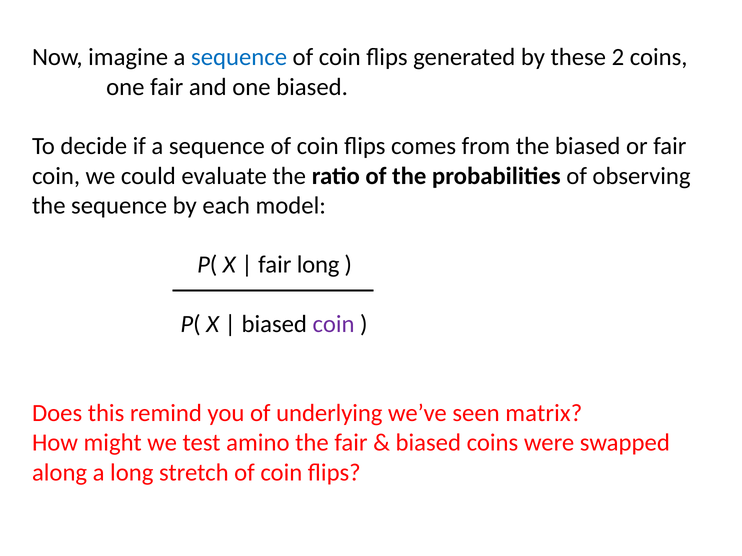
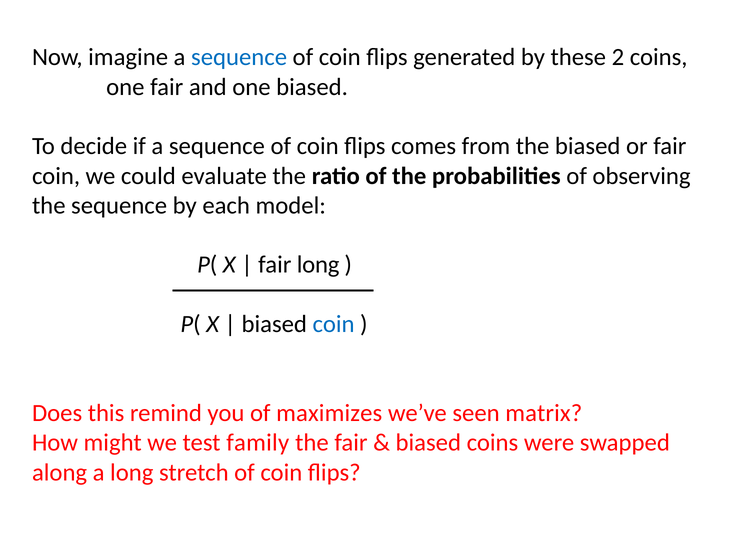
coin at (334, 324) colour: purple -> blue
underlying: underlying -> maximizes
amino: amino -> family
